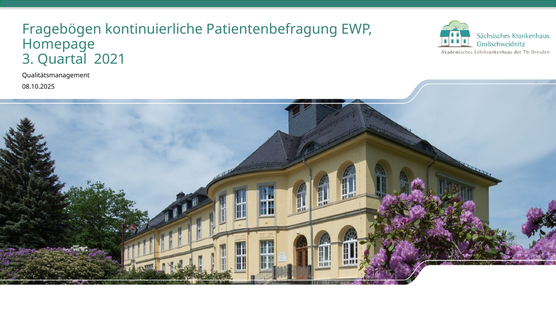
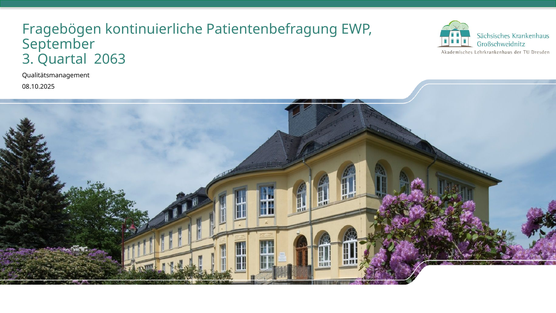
Homepage: Homepage -> September
2021: 2021 -> 2063
